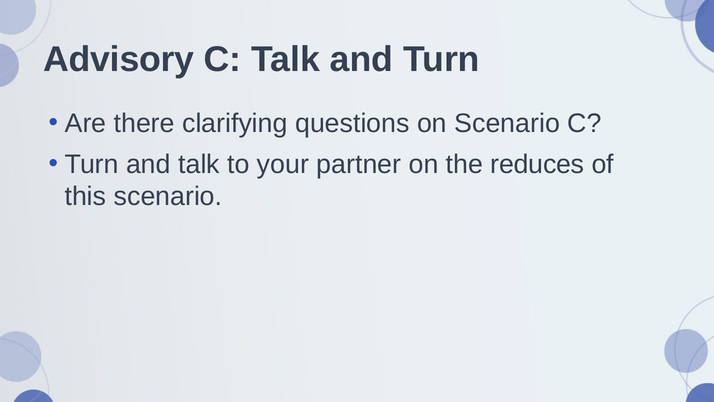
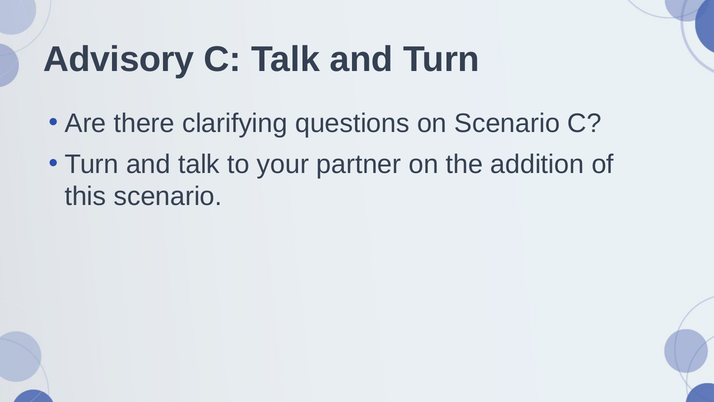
reduces: reduces -> addition
